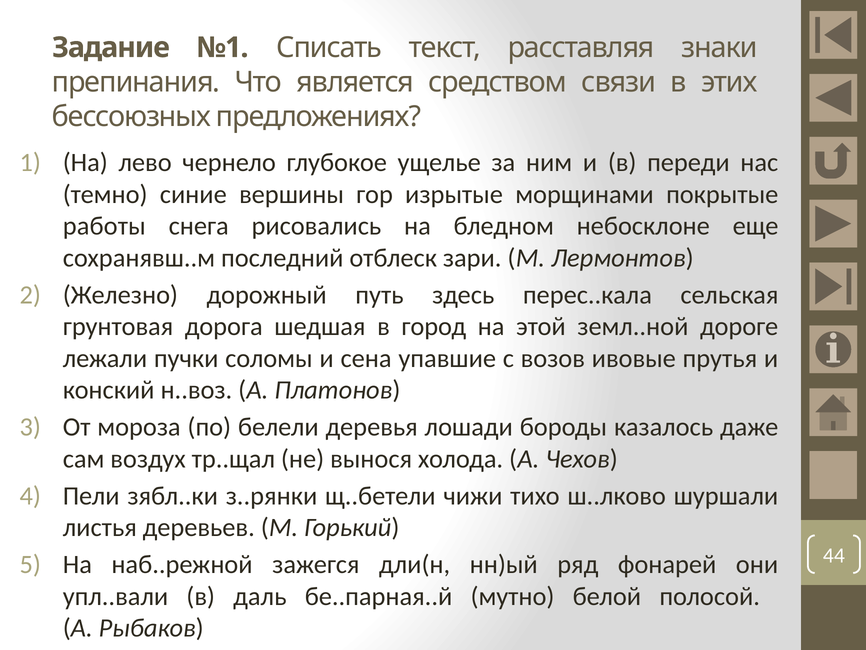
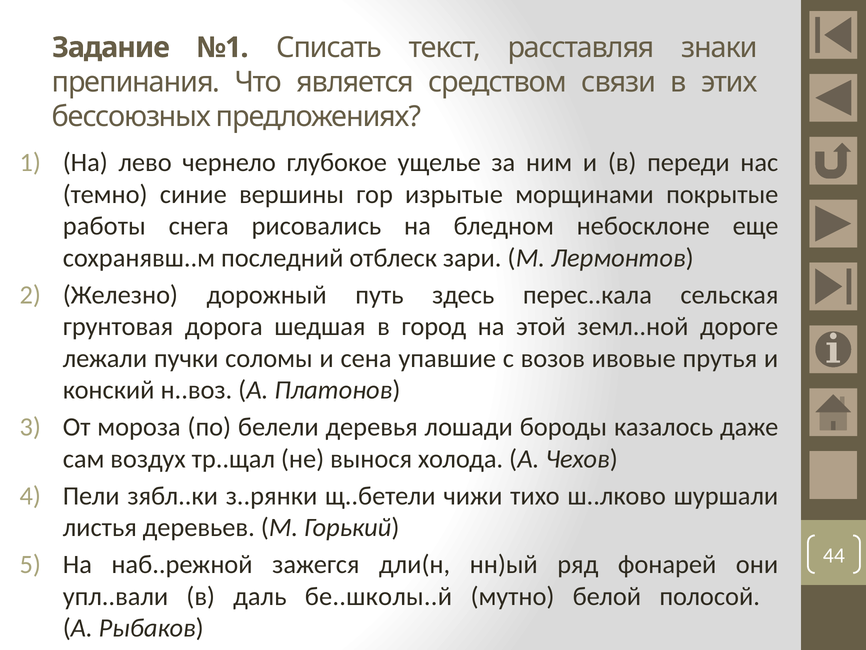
бе..парная..й: бе..парная..й -> бе..школы..й
